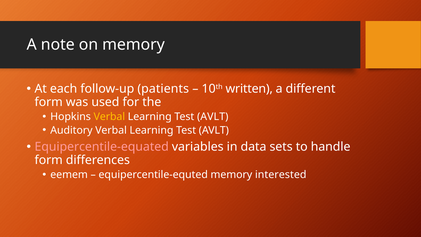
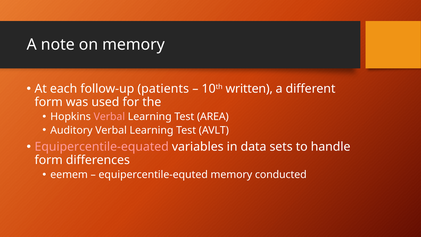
Verbal at (109, 117) colour: yellow -> pink
AVLT at (213, 117): AVLT -> AREA
interested: interested -> conducted
